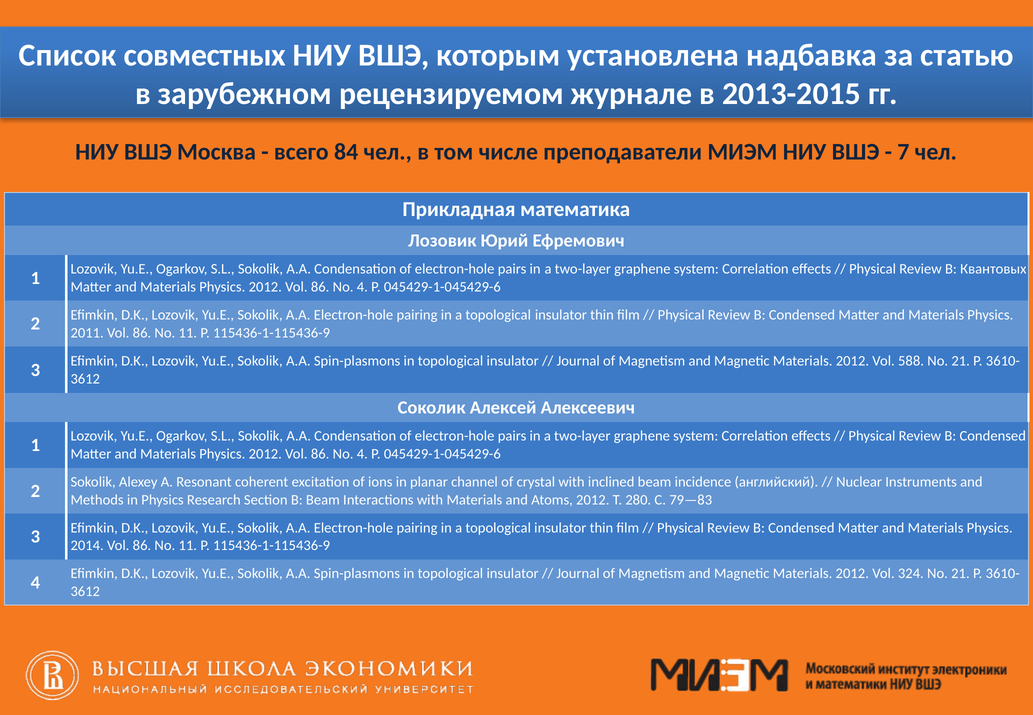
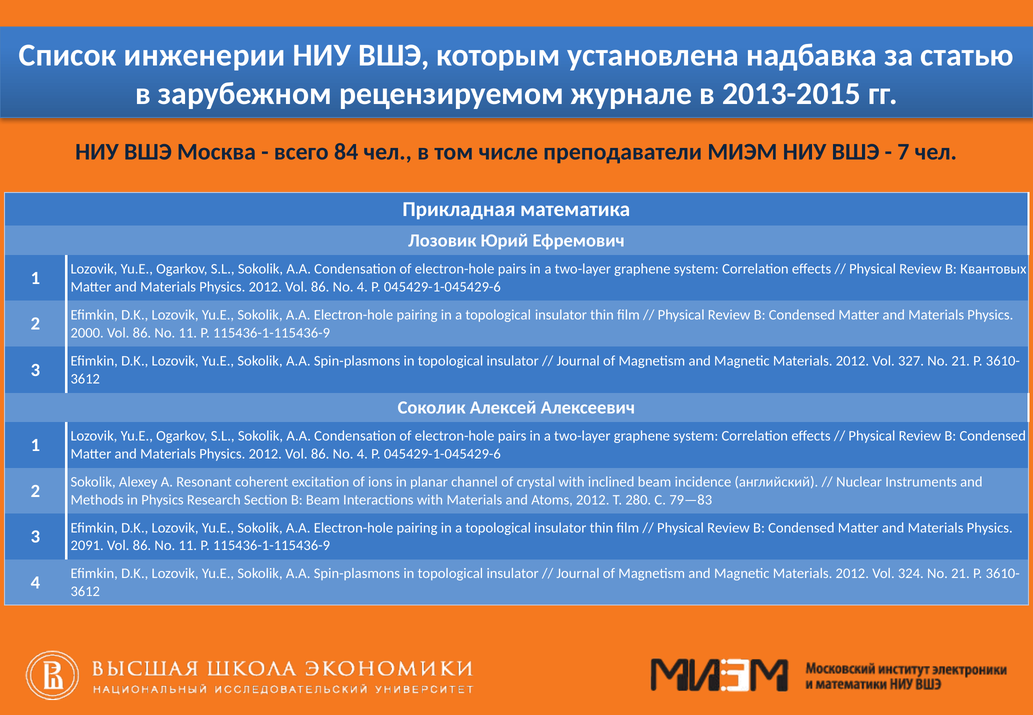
совместных: совместных -> инженерии
2011: 2011 -> 2000
588: 588 -> 327
2014: 2014 -> 2091
